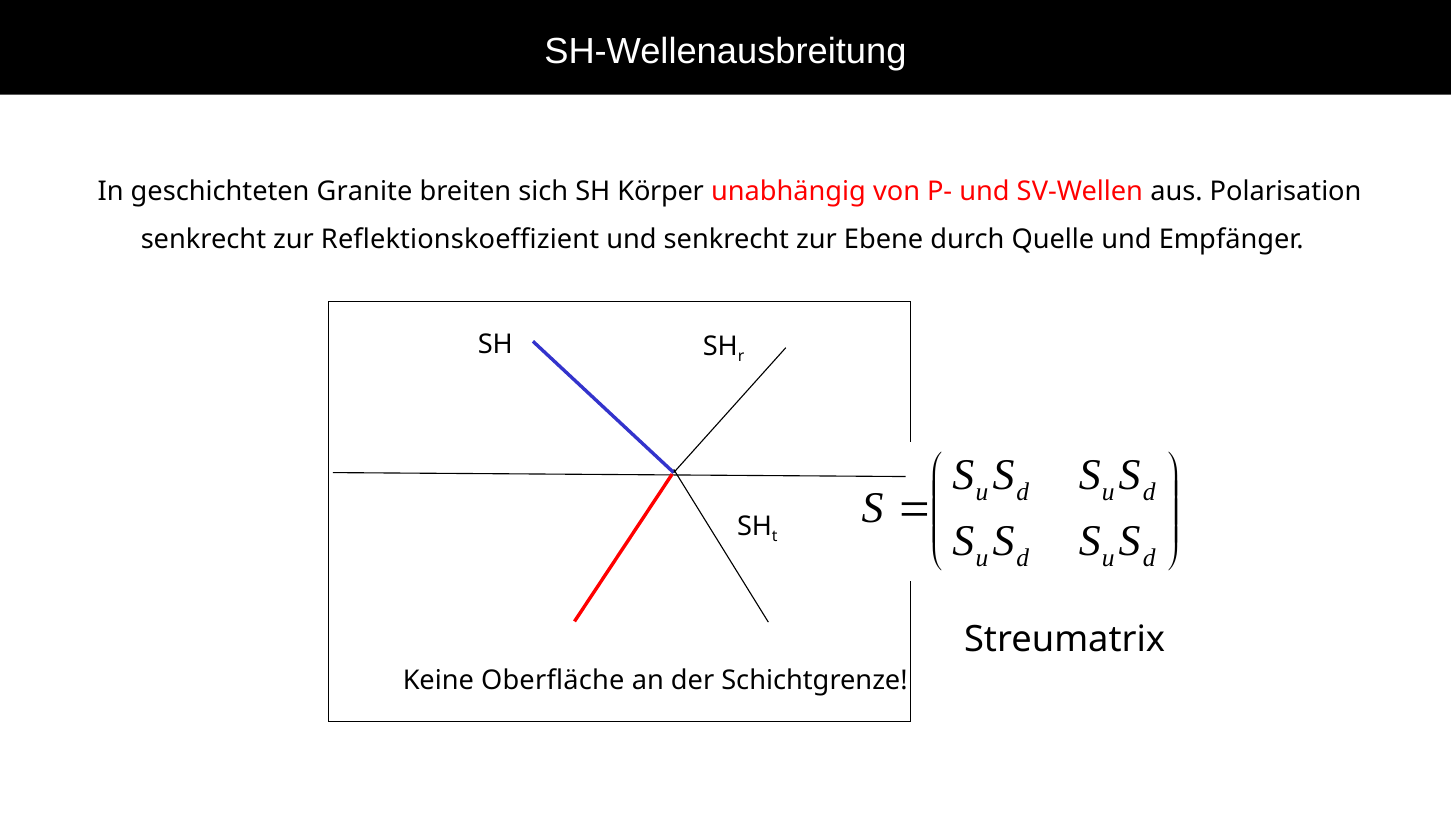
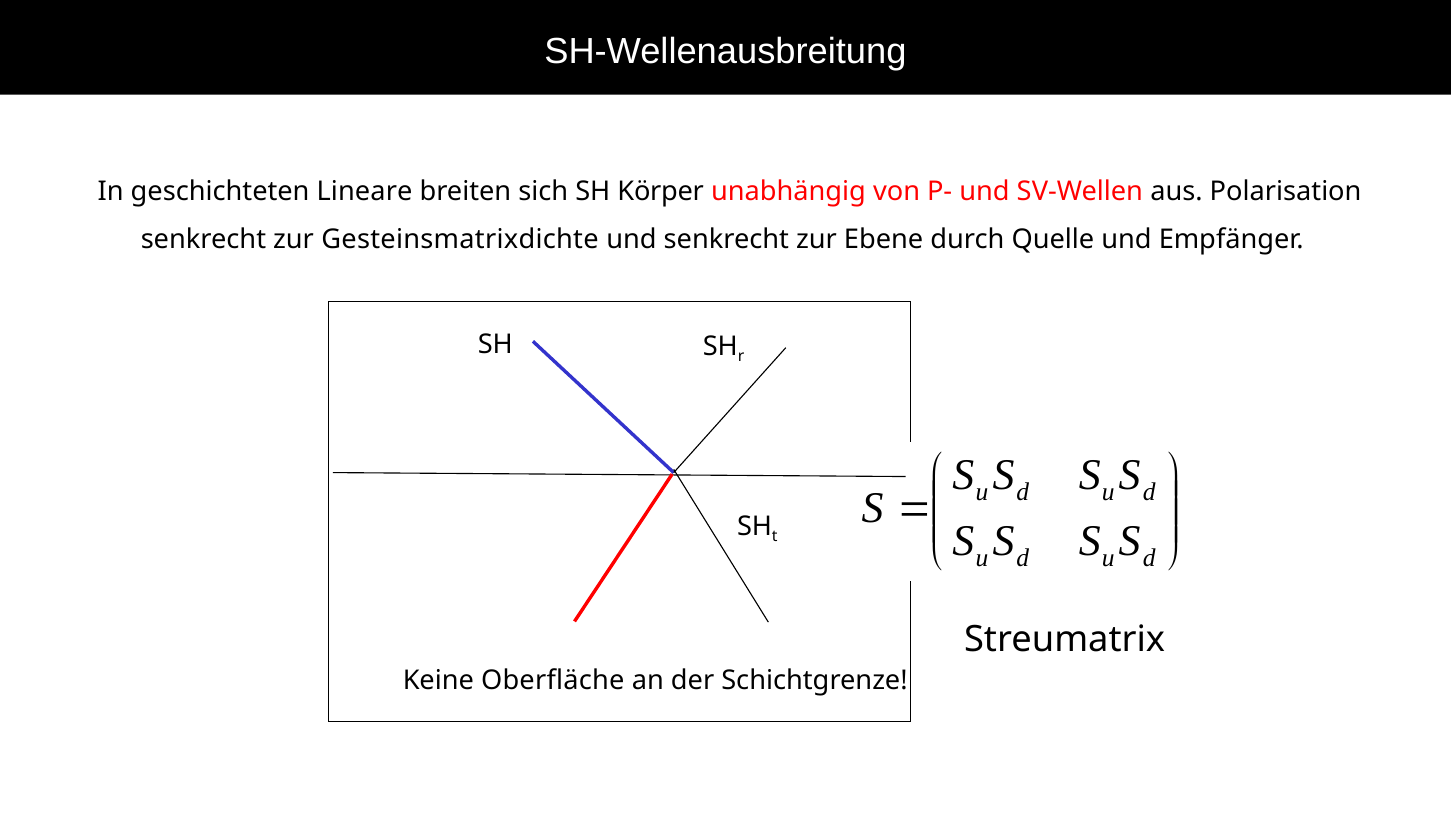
Granite: Granite -> Lineare
Reflektionskoeffizient: Reflektionskoeffizient -> Gesteinsmatrixdichte
